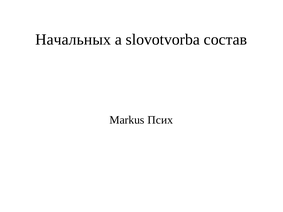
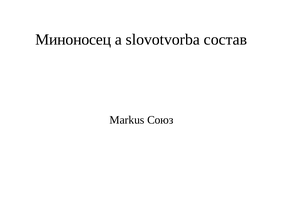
Начальных: Начальных -> Миноносец
Псих: Псих -> Союз
